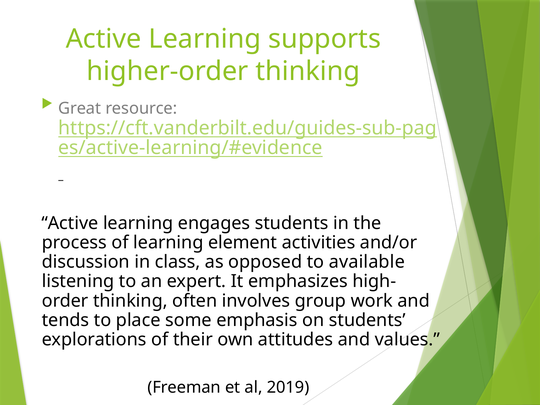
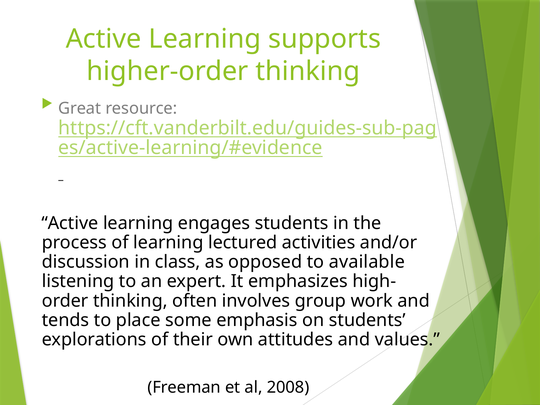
element: element -> lectured
2019: 2019 -> 2008
